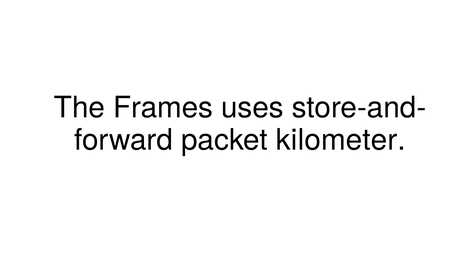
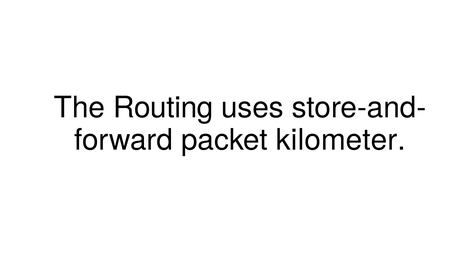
Frames: Frames -> Routing
